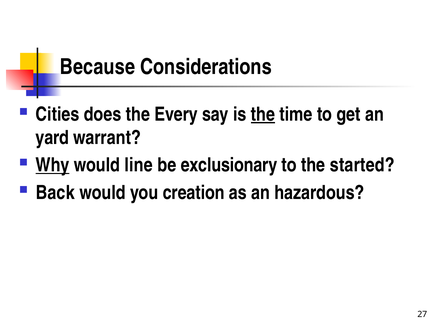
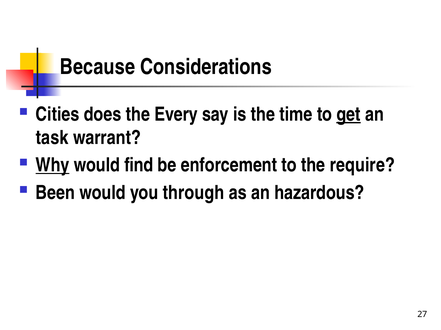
the at (263, 115) underline: present -> none
get underline: none -> present
yard: yard -> task
line: line -> find
exclusionary: exclusionary -> enforcement
started: started -> require
Back: Back -> Been
creation: creation -> through
